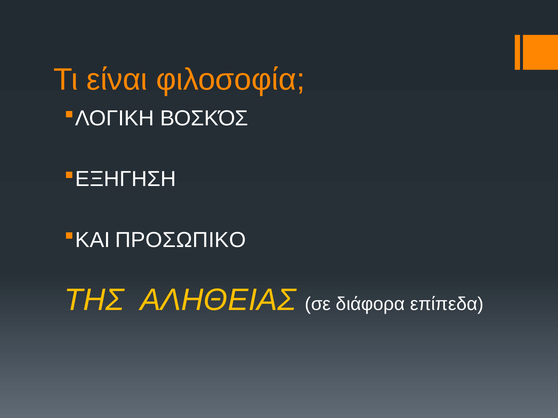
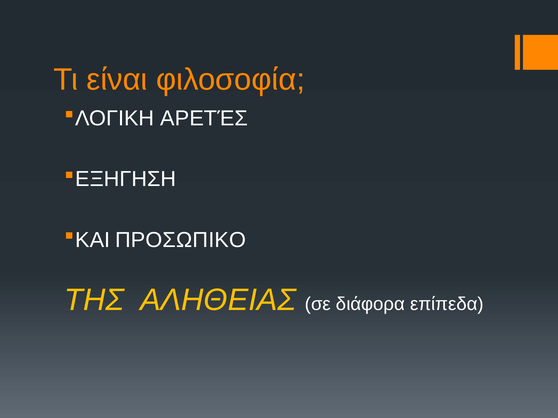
ΒΟΣΚΌΣ: ΒΟΣΚΌΣ -> ΑΡΕΤΈΣ
